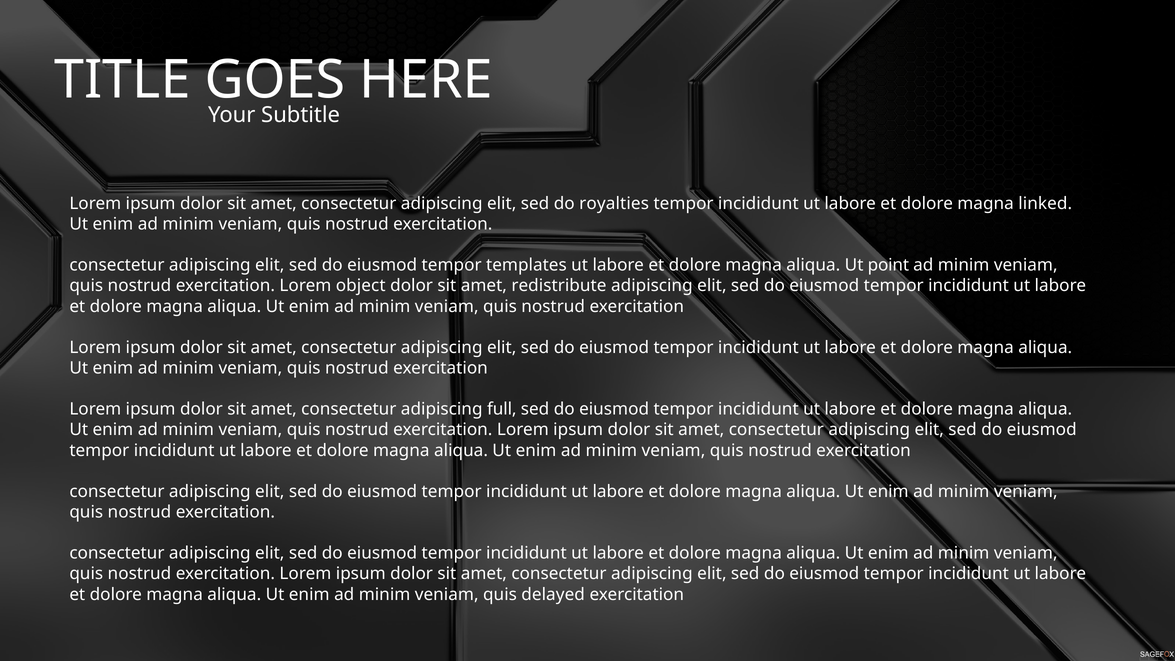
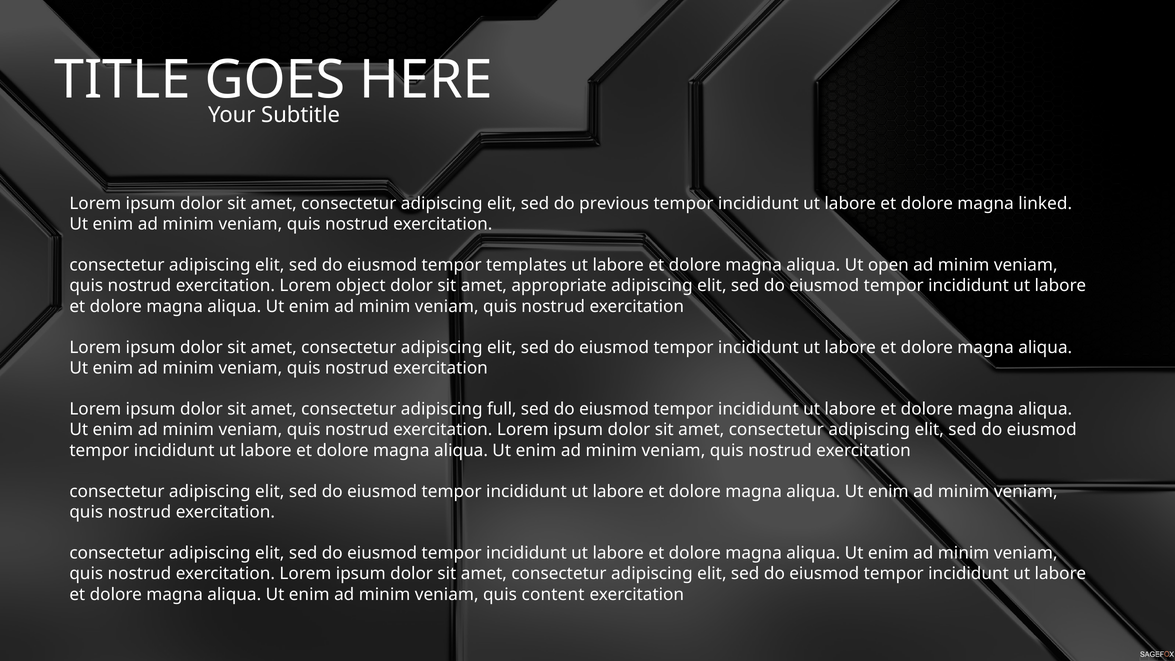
royalties: royalties -> previous
point: point -> open
redistribute: redistribute -> appropriate
delayed: delayed -> content
